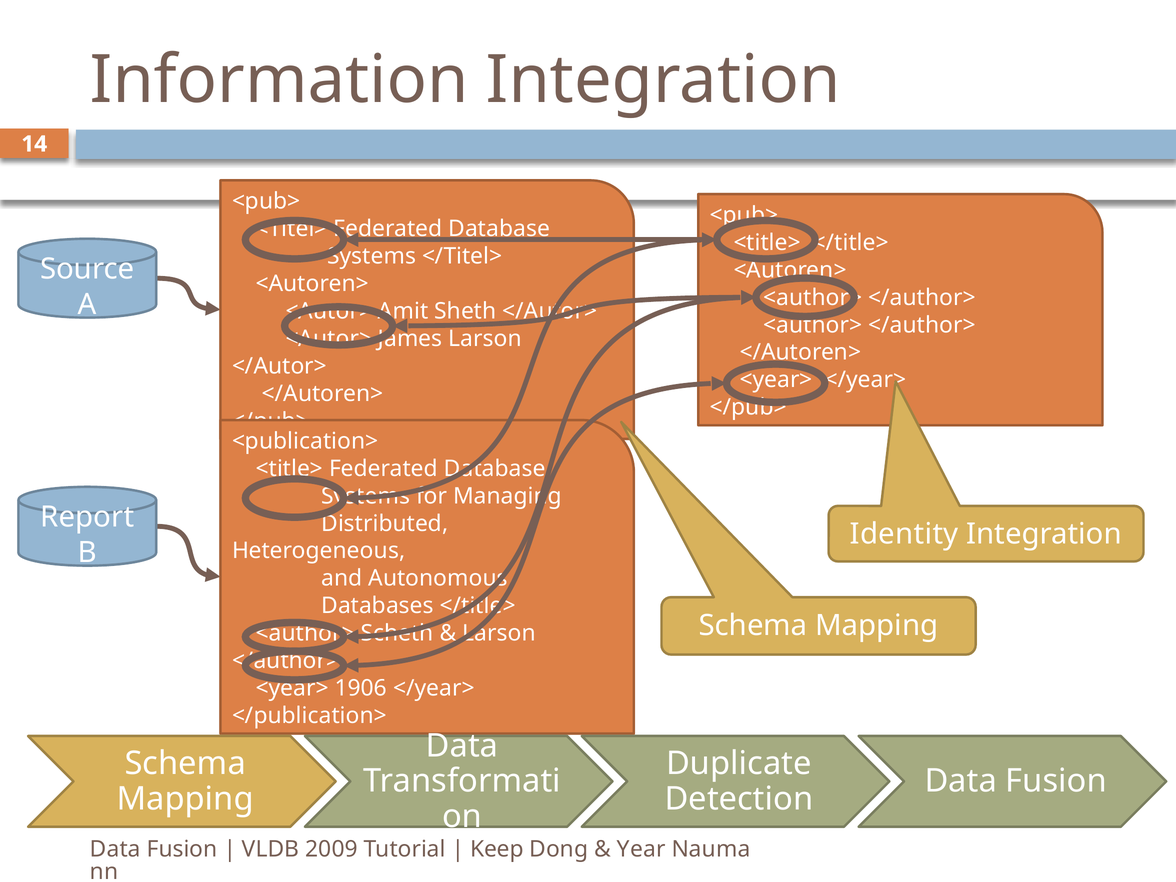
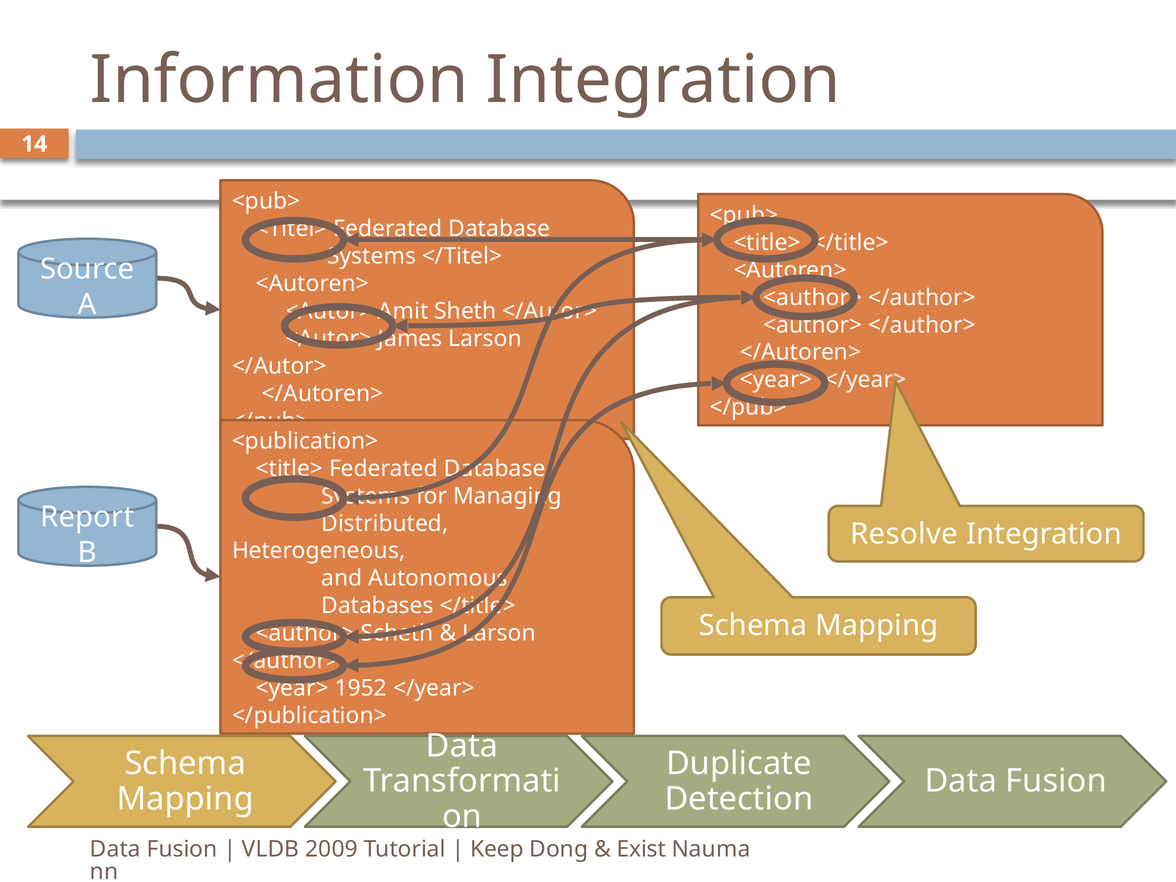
Identity: Identity -> Resolve
1906: 1906 -> 1952
Year: Year -> Exist
